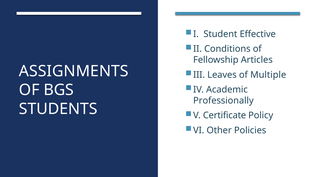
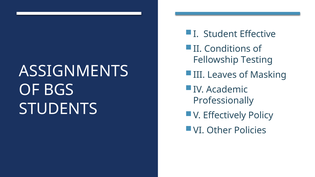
Articles: Articles -> Testing
Multiple: Multiple -> Masking
Certificate: Certificate -> Effectively
